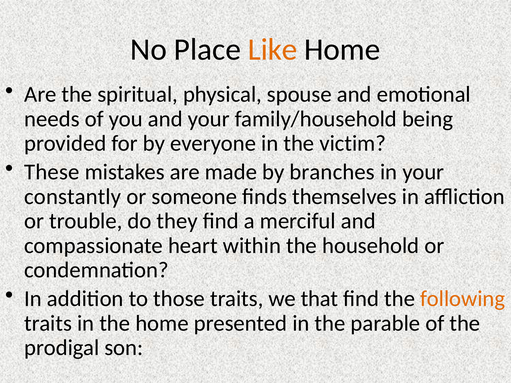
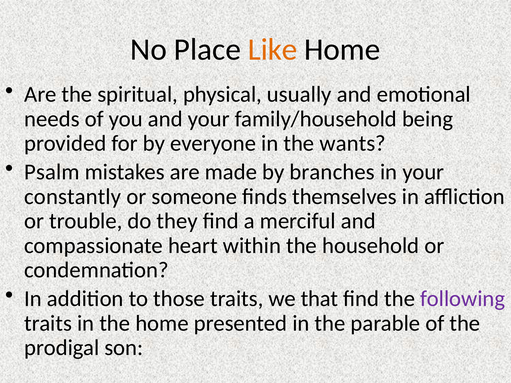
spouse: spouse -> usually
victim: victim -> wants
These: These -> Psalm
following colour: orange -> purple
